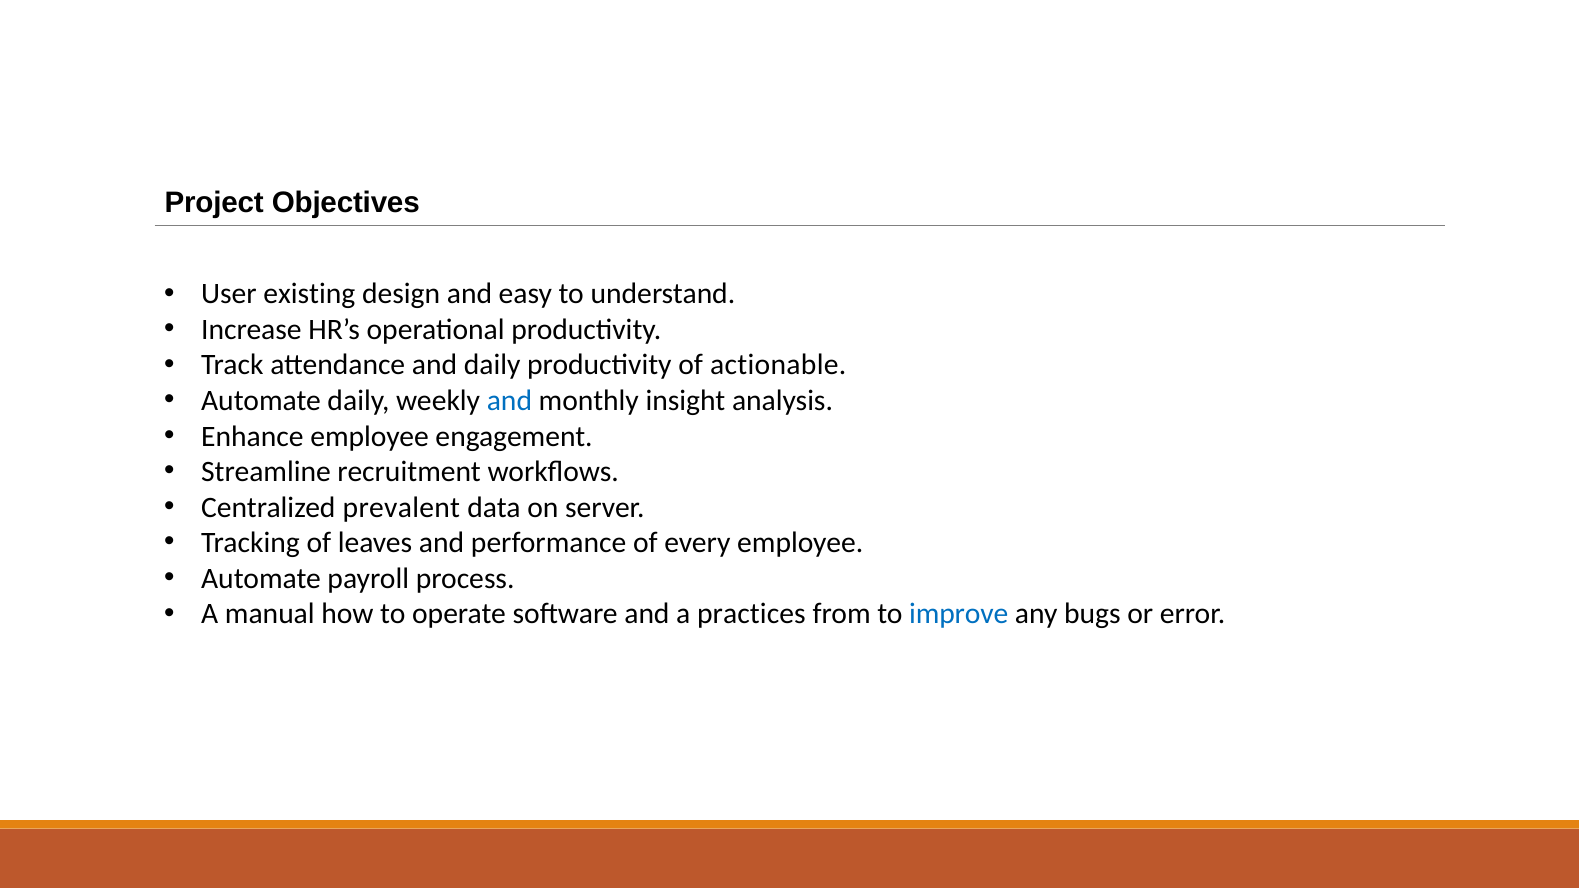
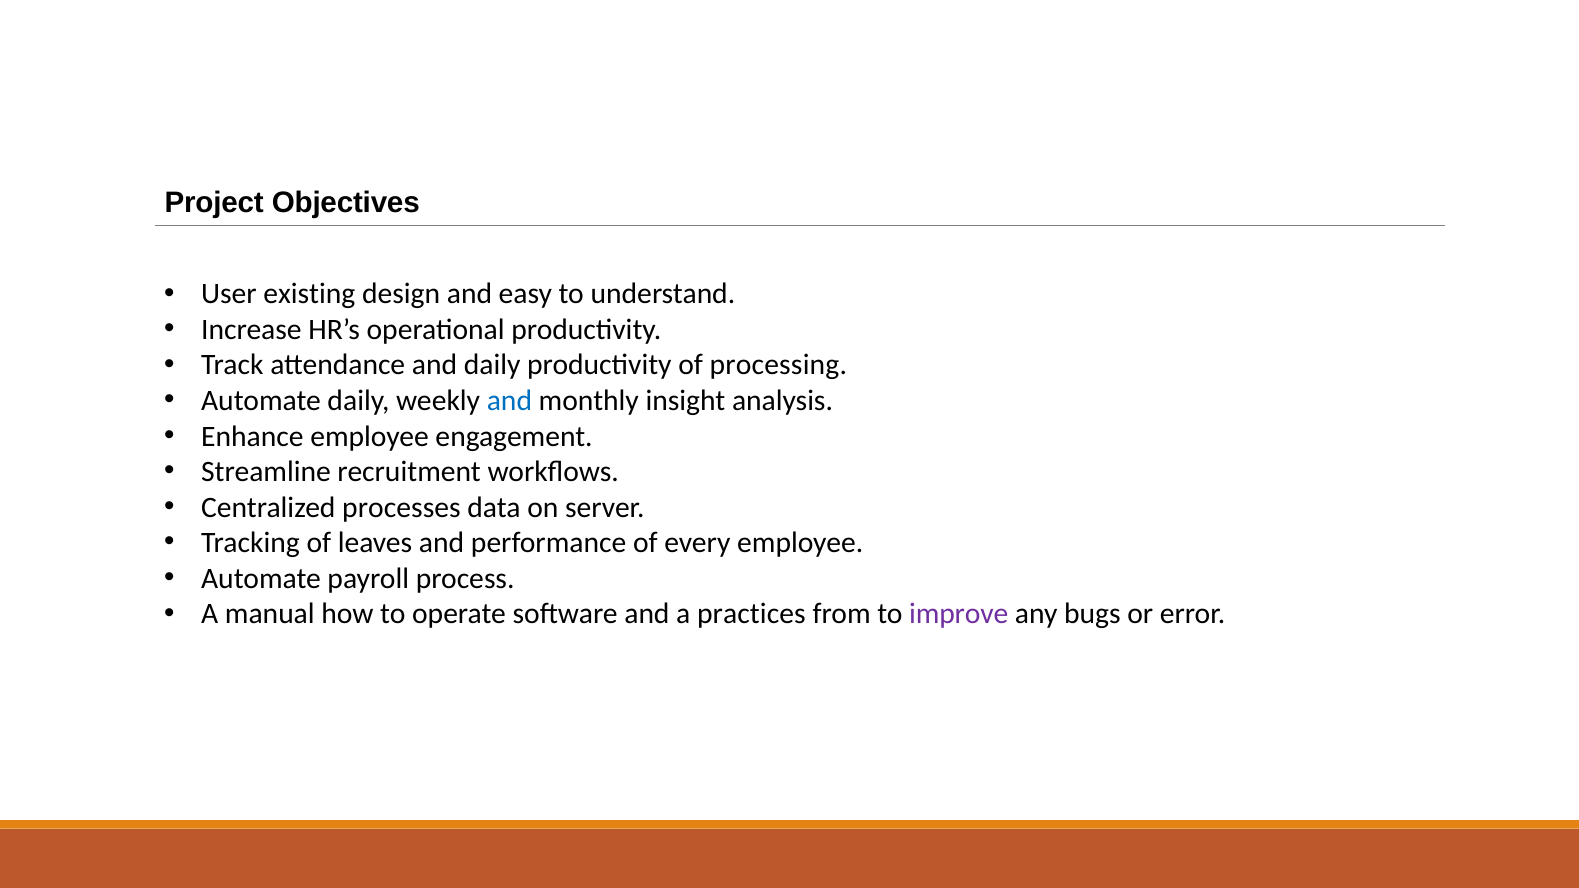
actionable: actionable -> processing
prevalent: prevalent -> processes
improve colour: blue -> purple
